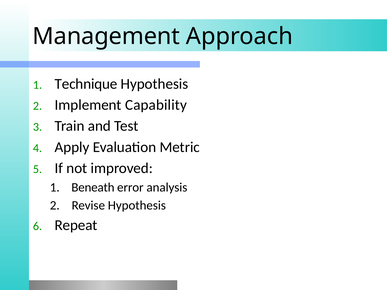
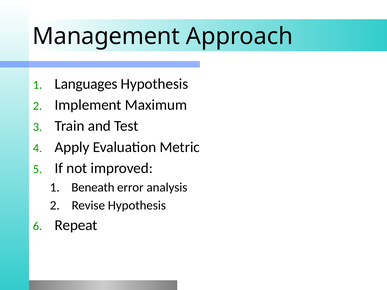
Technique: Technique -> Languages
Capability: Capability -> Maximum
